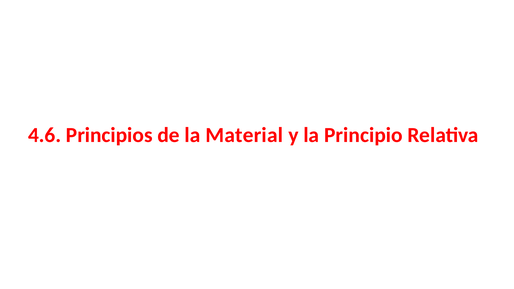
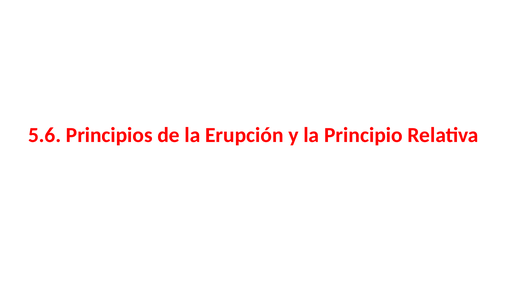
4.6: 4.6 -> 5.6
Material: Material -> Erupción
